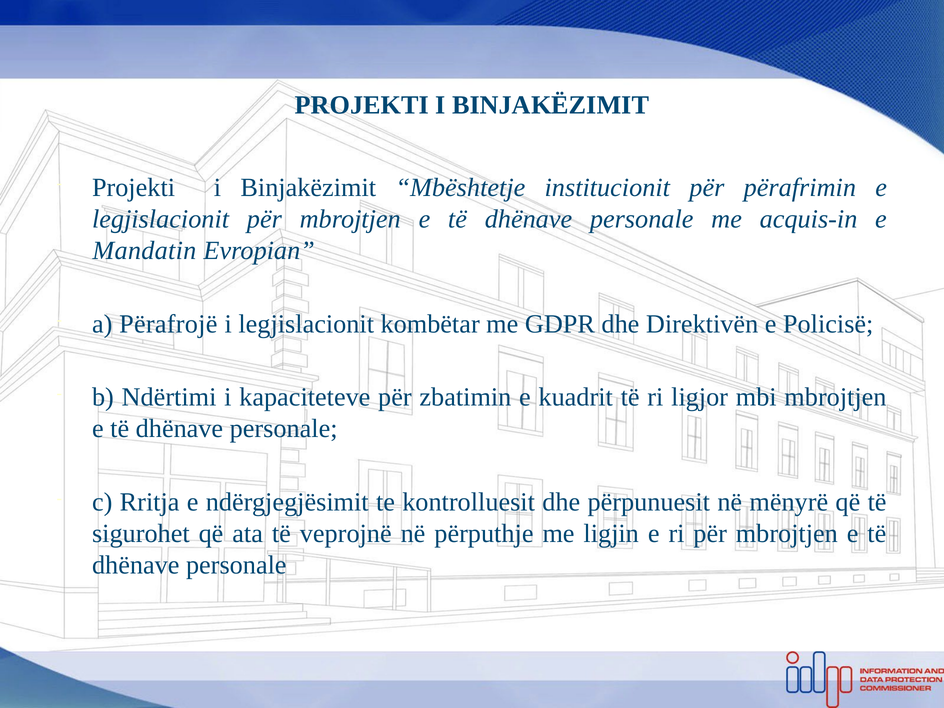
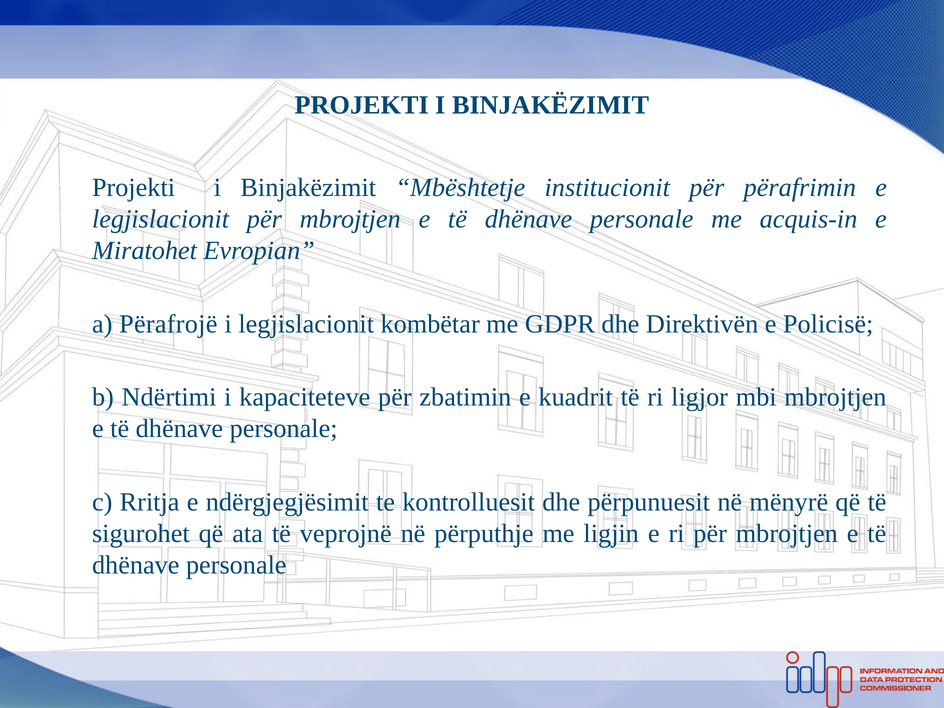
Mandatin: Mandatin -> Miratohet
